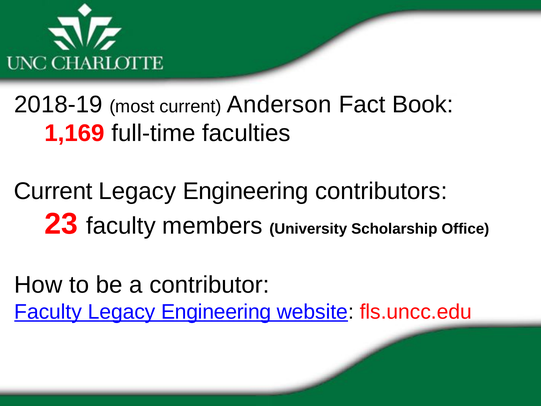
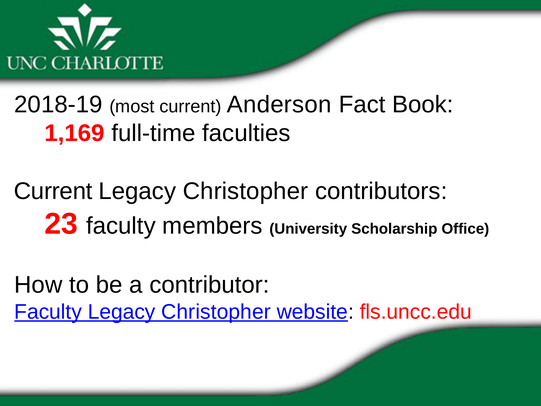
Engineering at (246, 191): Engineering -> Christopher
Faculty Legacy Engineering: Engineering -> Christopher
